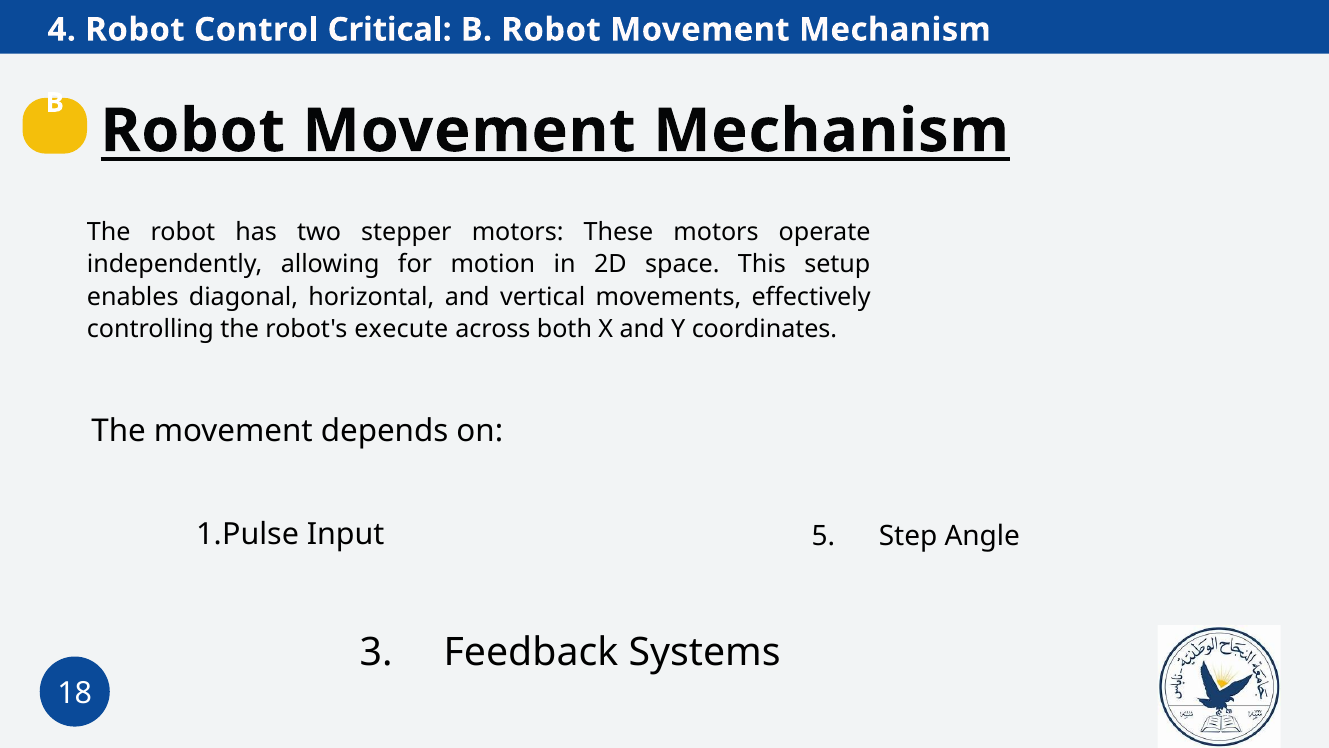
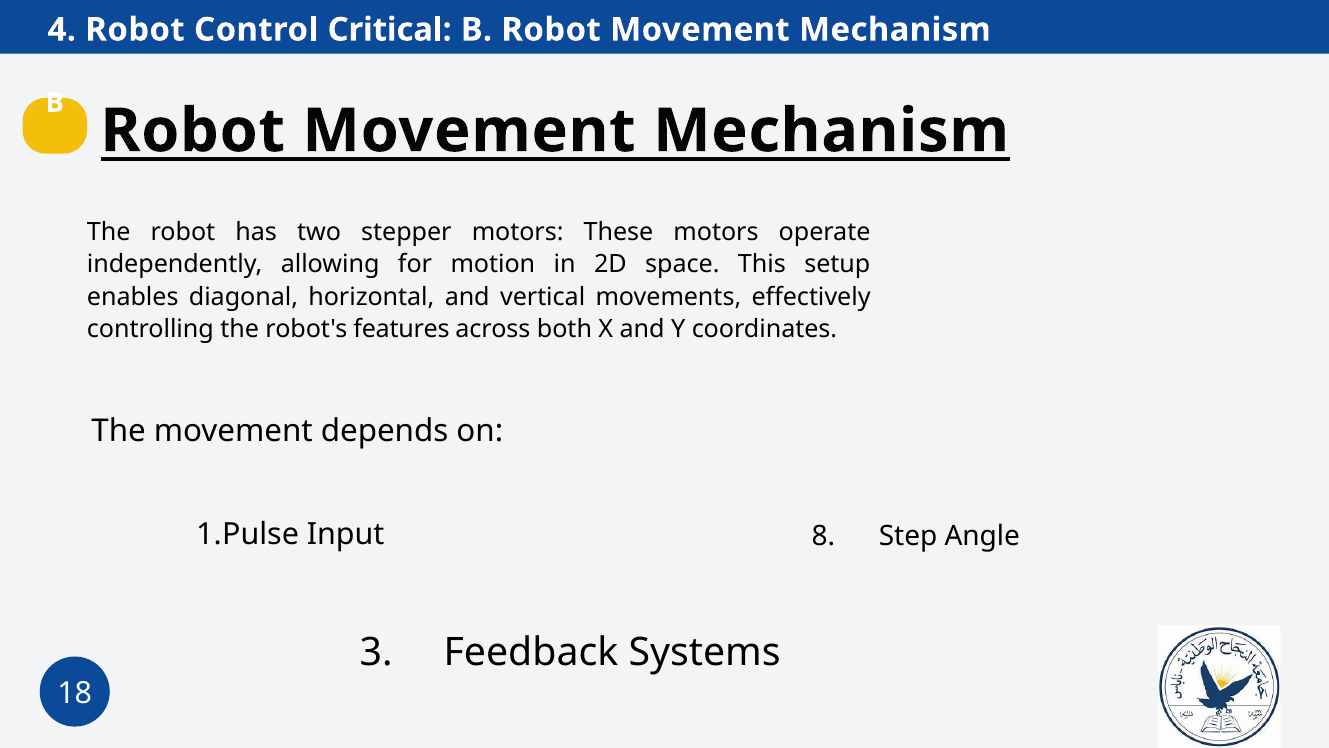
execute: execute -> features
5: 5 -> 8
